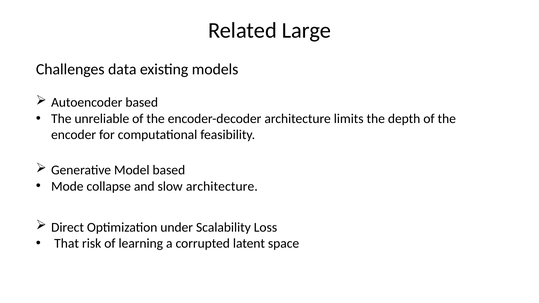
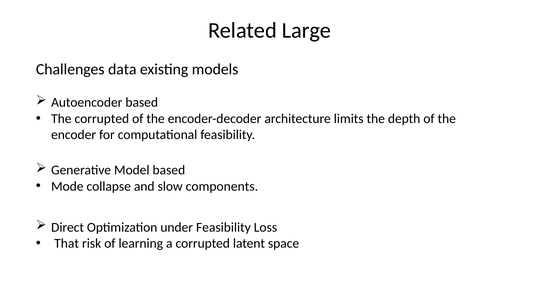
The unreliable: unreliable -> corrupted
slow architecture: architecture -> components
under Scalability: Scalability -> Feasibility
